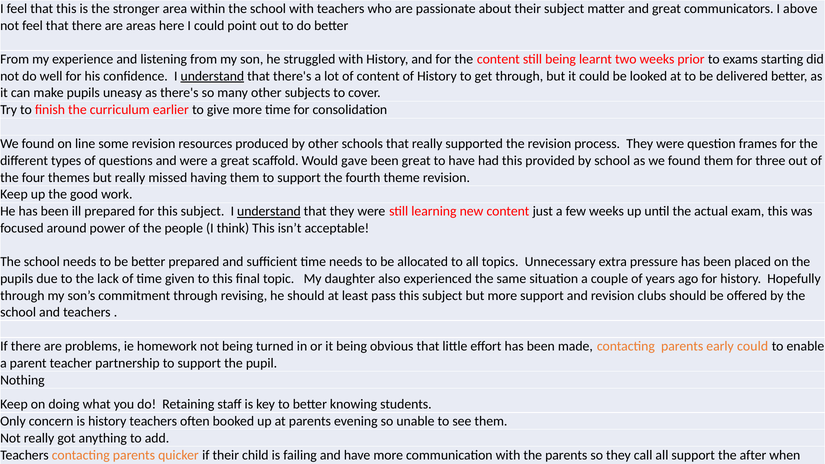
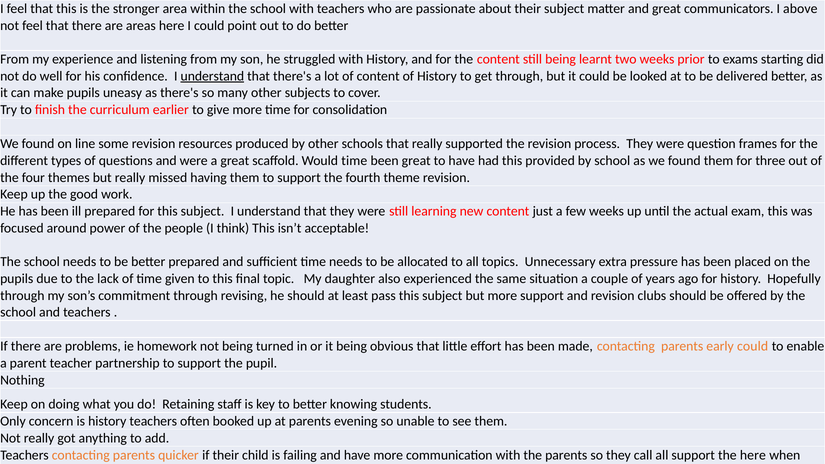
Would gave: gave -> time
understand at (269, 211) underline: present -> none
the after: after -> here
